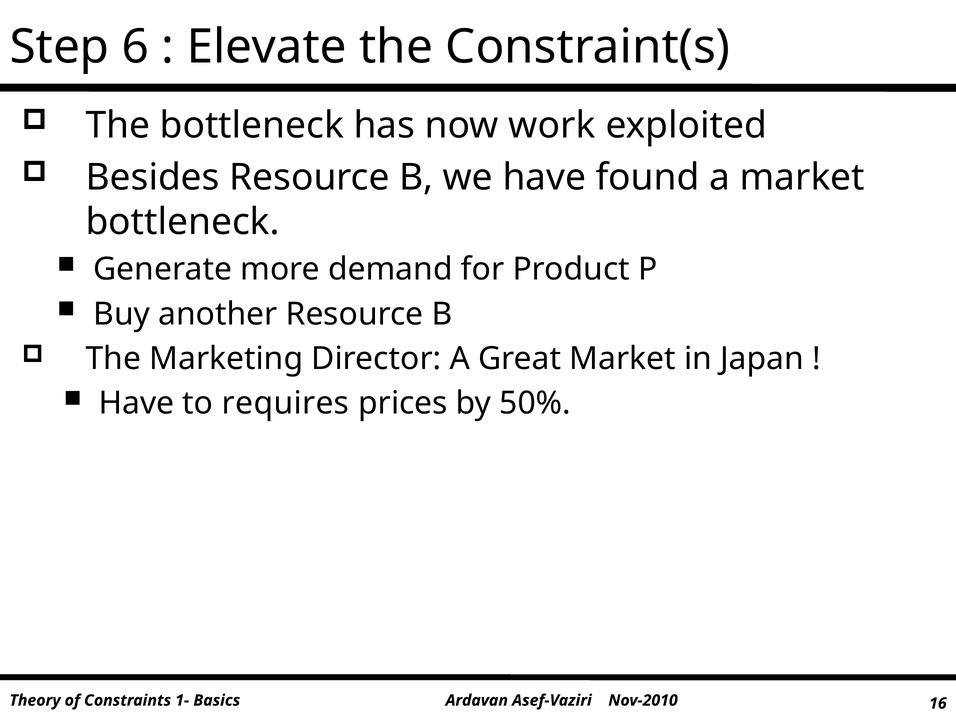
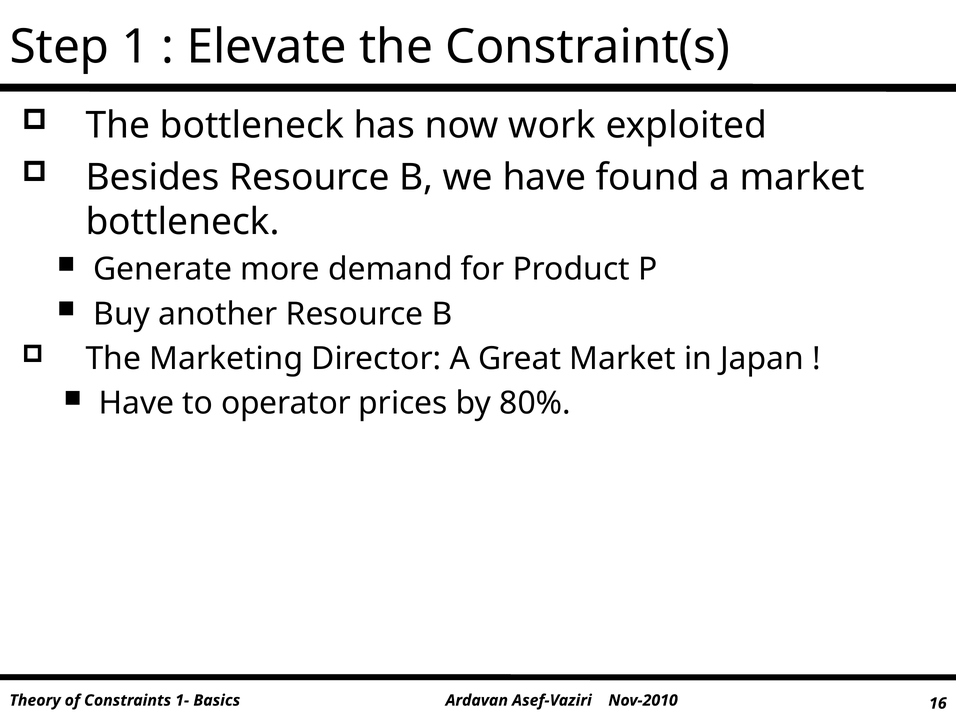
6: 6 -> 1
requires: requires -> operator
50%: 50% -> 80%
